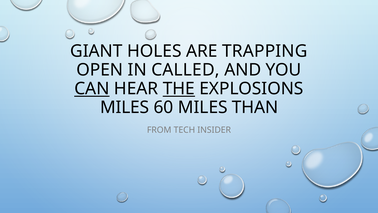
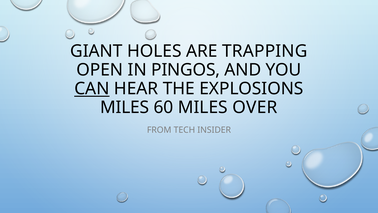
CALLED: CALLED -> PINGOS
THE underline: present -> none
THAN: THAN -> OVER
